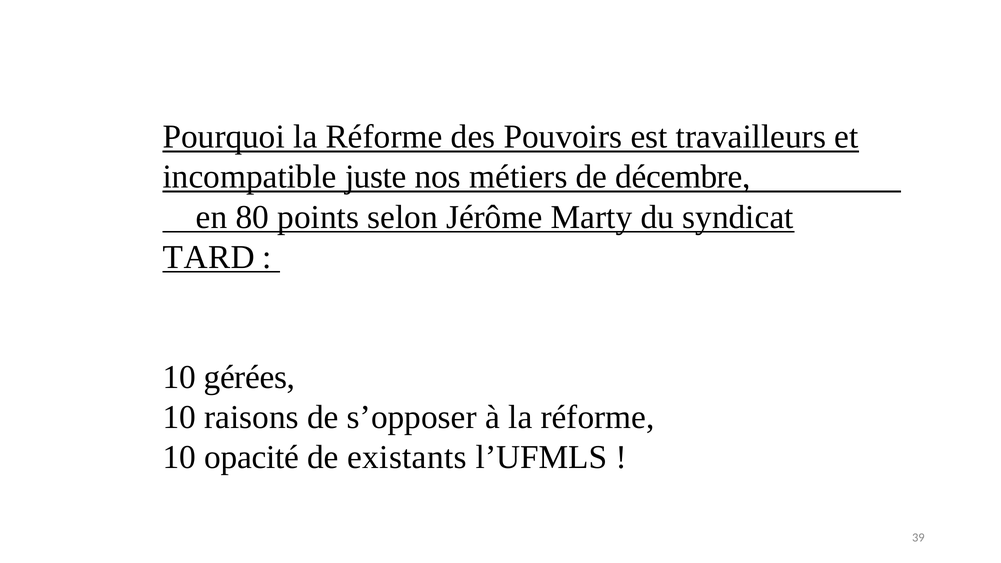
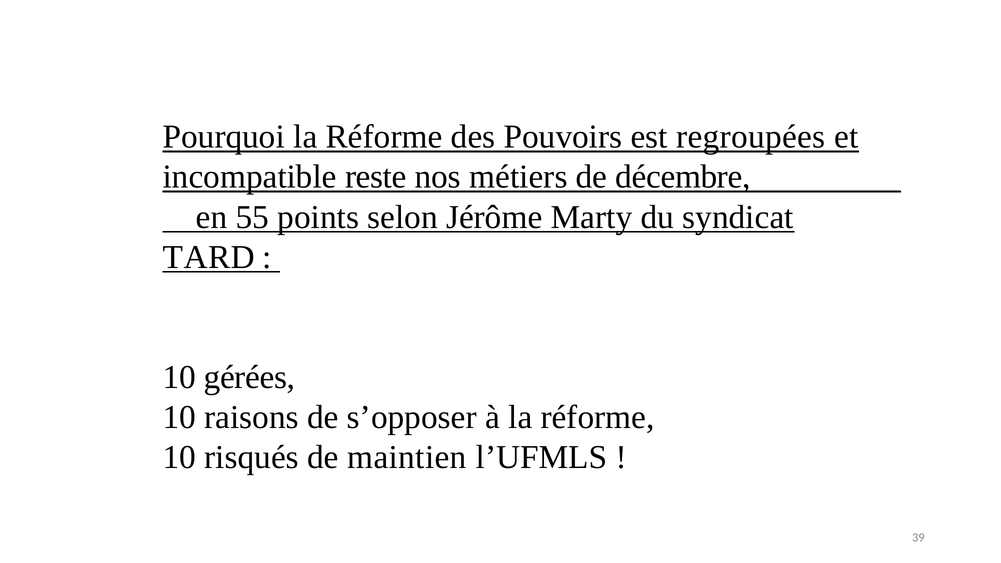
travailleurs: travailleurs -> regroupées
juste: juste -> reste
80: 80 -> 55
opacité: opacité -> risqués
existants: existants -> maintien
